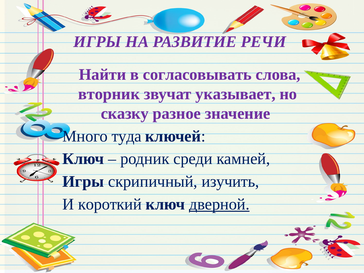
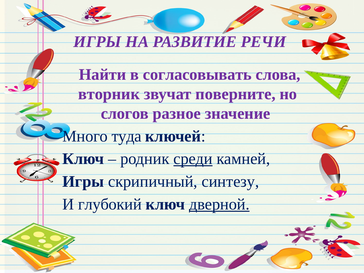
указывает: указывает -> поверните
сказку: сказку -> слогов
среди underline: none -> present
изучить: изучить -> синтезу
короткий: короткий -> глубокий
